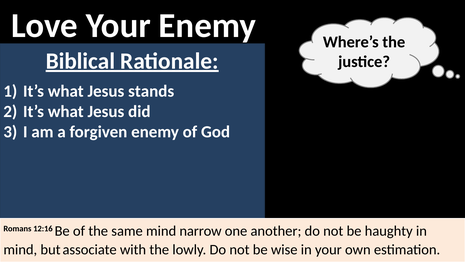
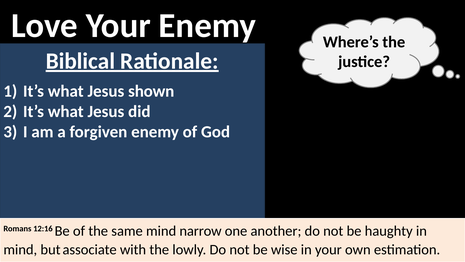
stands: stands -> shown
